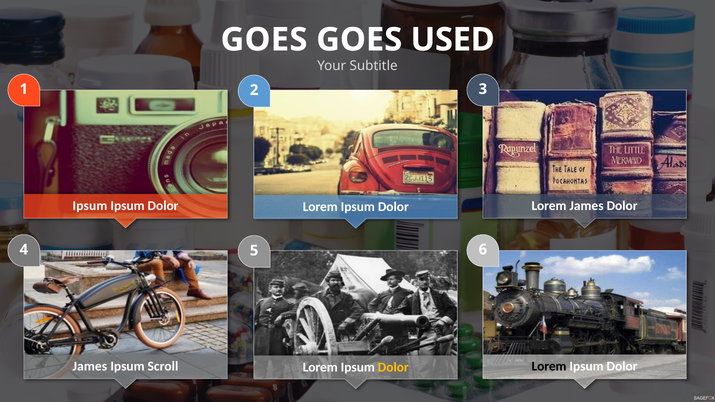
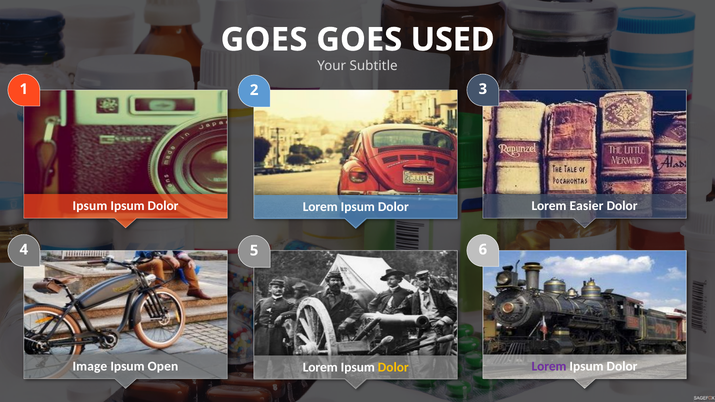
Lorem James: James -> Easier
James at (90, 366): James -> Image
Scroll: Scroll -> Open
Lorem at (549, 366) colour: black -> purple
